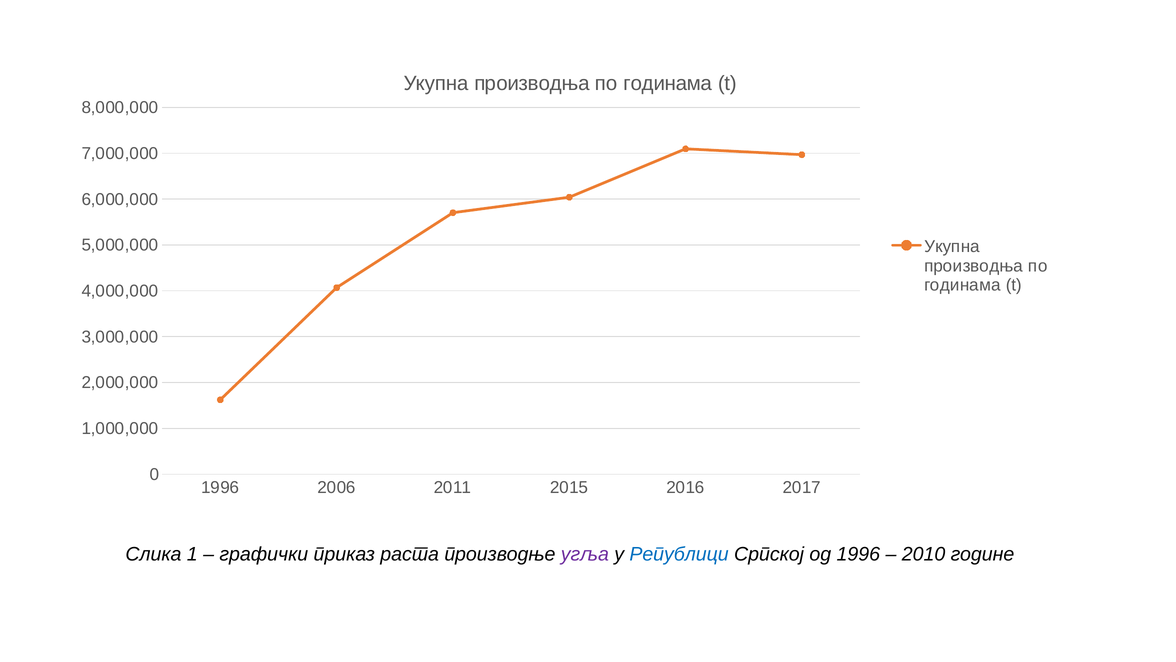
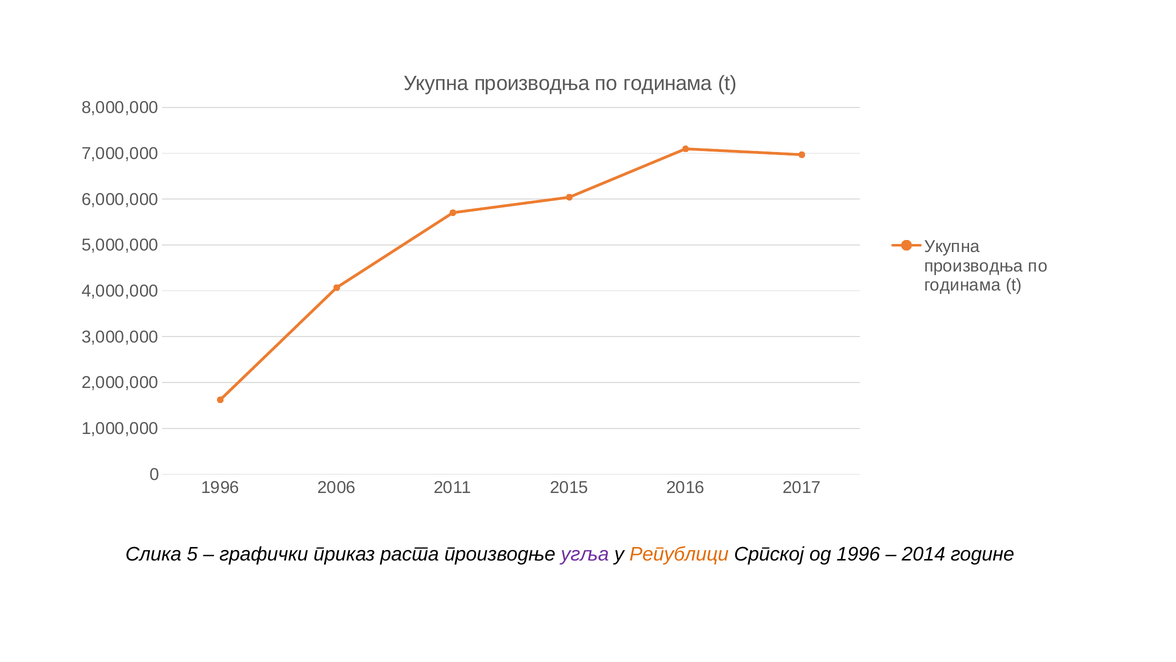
1: 1 -> 5
Републици colour: blue -> orange
2010: 2010 -> 2014
